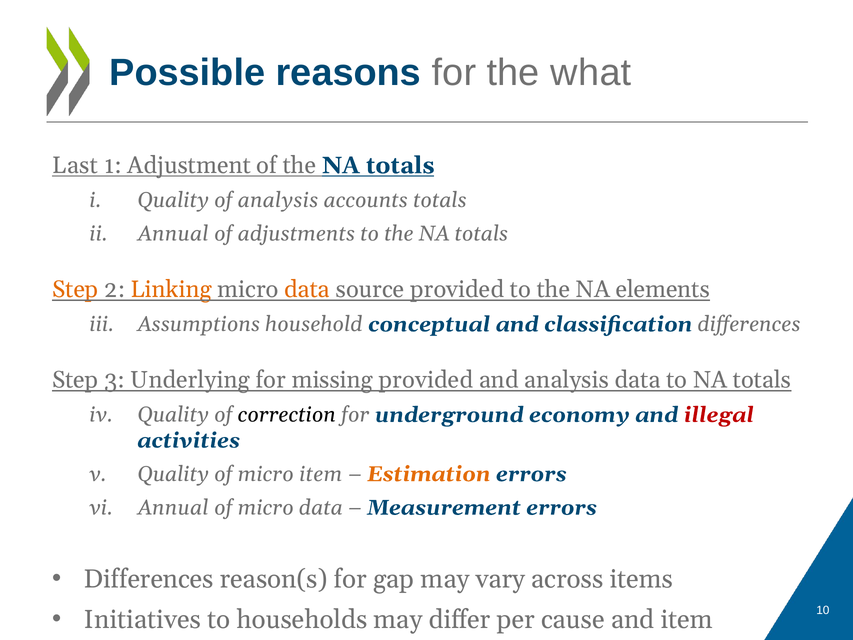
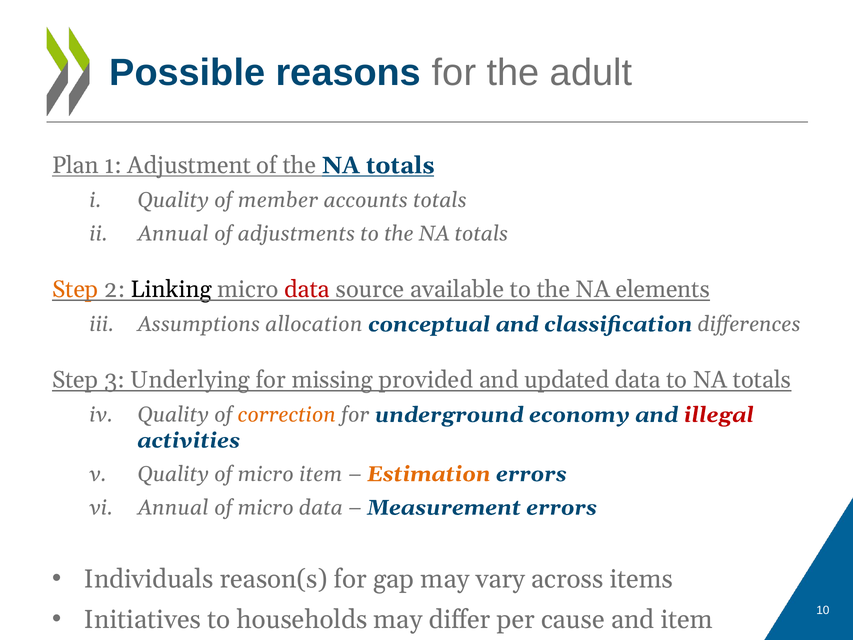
what: what -> adult
Last: Last -> Plan
of analysis: analysis -> member
Linking colour: orange -> black
data at (307, 289) colour: orange -> red
source provided: provided -> available
household: household -> allocation
and analysis: analysis -> updated
correction colour: black -> orange
Differences at (149, 579): Differences -> Individuals
